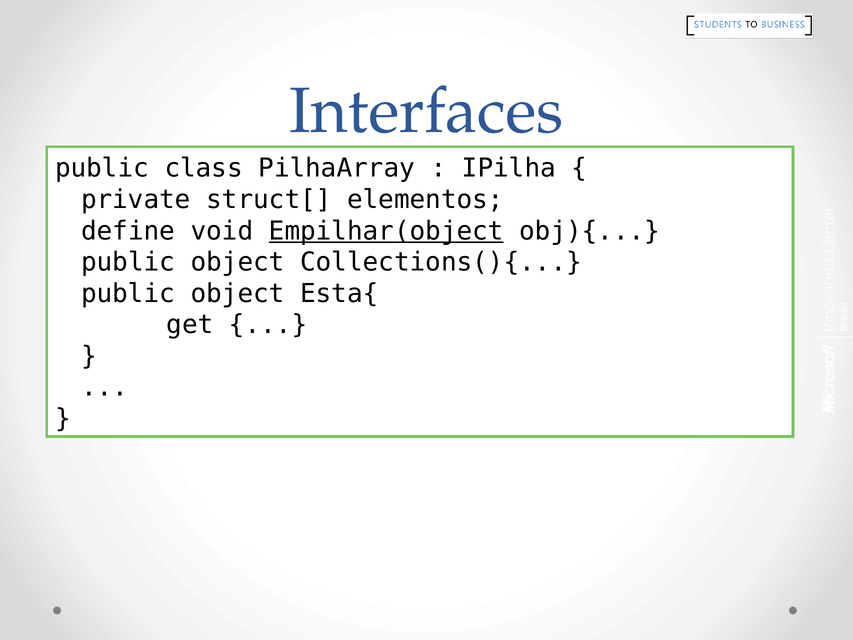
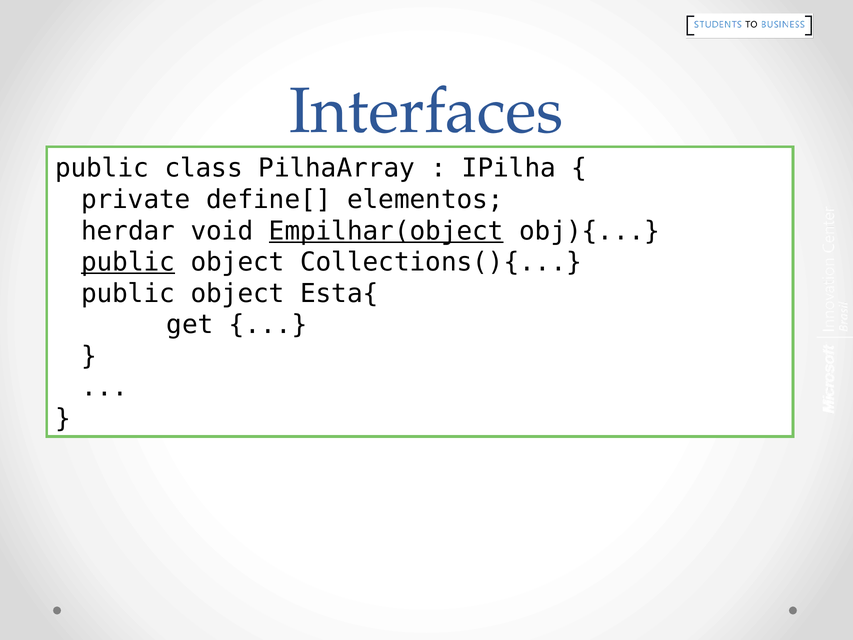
struct[: struct[ -> define[
define: define -> herdar
public at (128, 262) underline: none -> present
